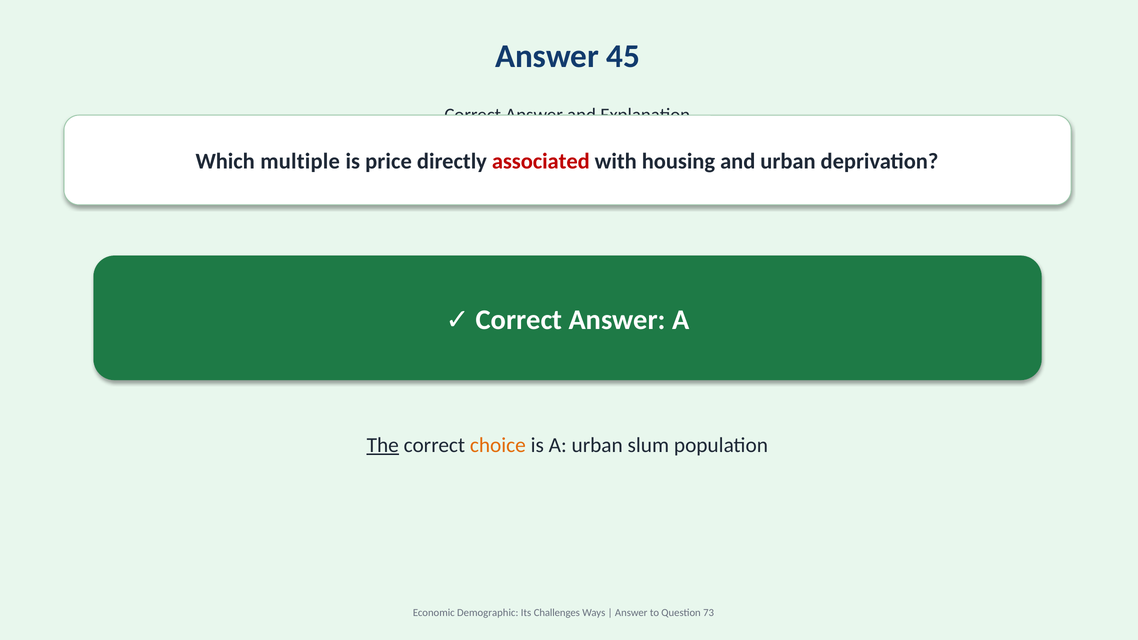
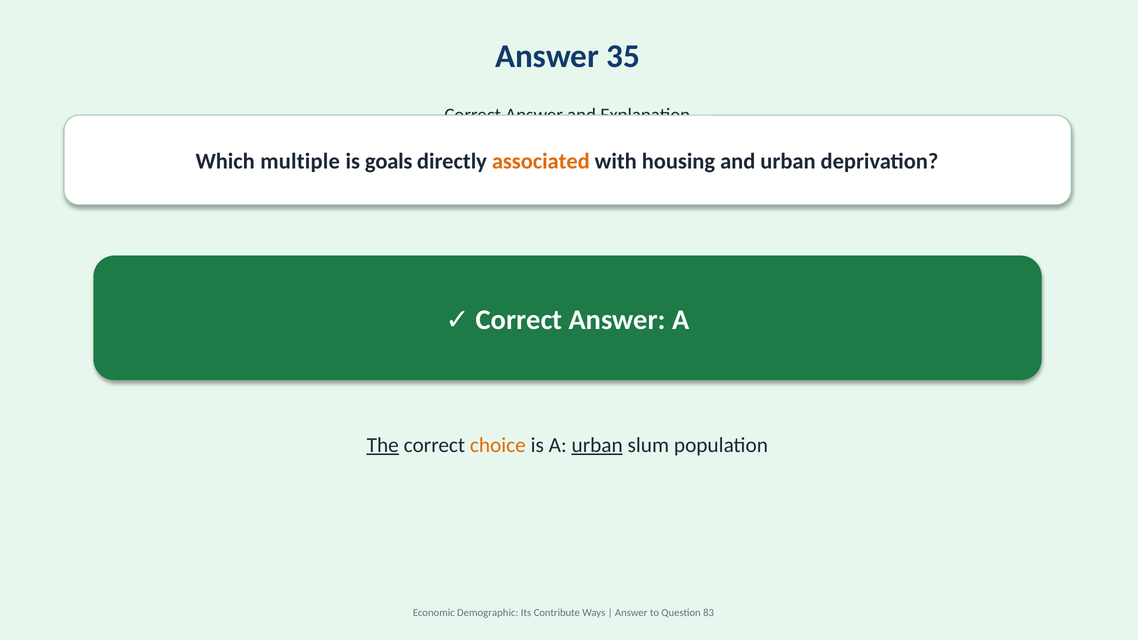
45: 45 -> 35
price: price -> goals
associated colour: red -> orange
urban at (597, 445) underline: none -> present
Challenges: Challenges -> Contribute
73: 73 -> 83
